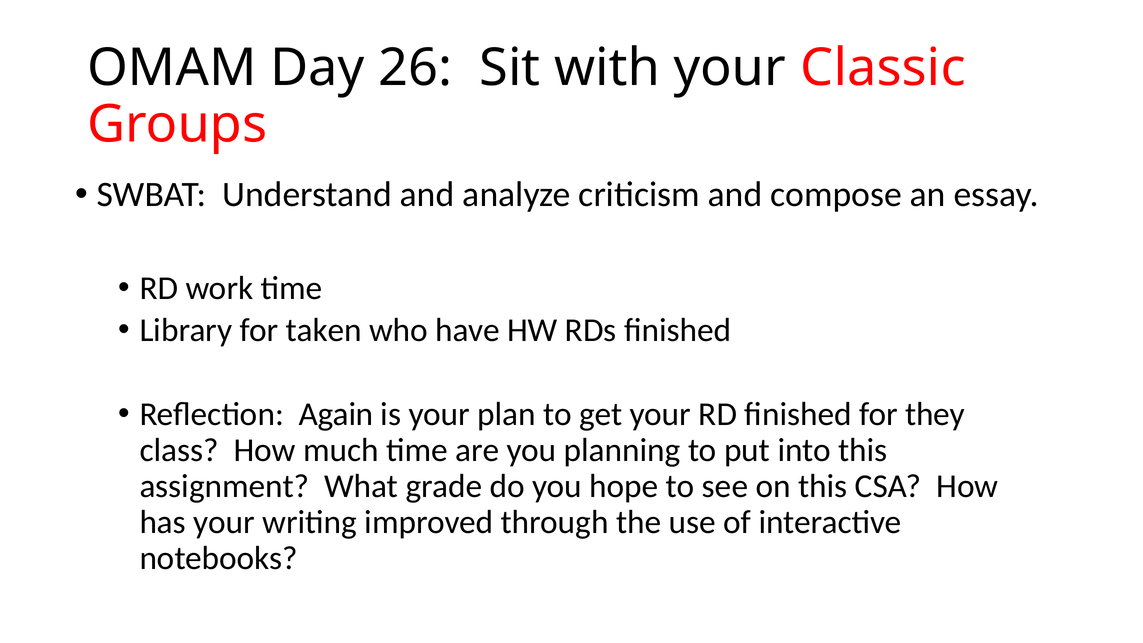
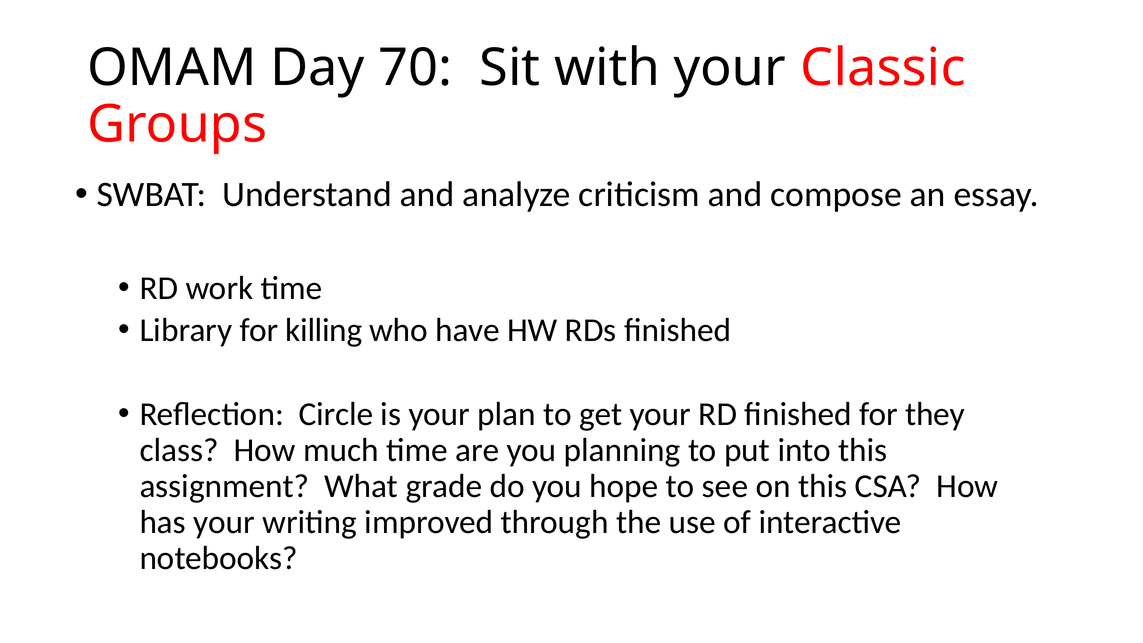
26: 26 -> 70
taken: taken -> killing
Again: Again -> Circle
